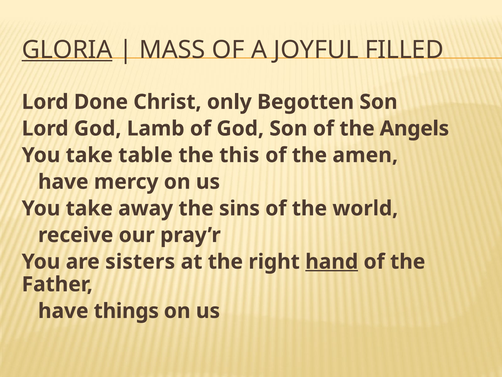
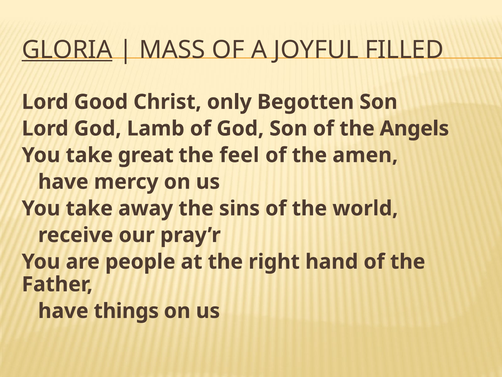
Done: Done -> Good
table: table -> great
this: this -> feel
sisters: sisters -> people
hand underline: present -> none
